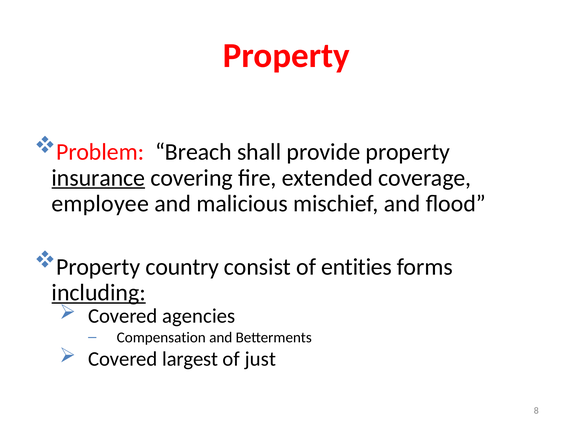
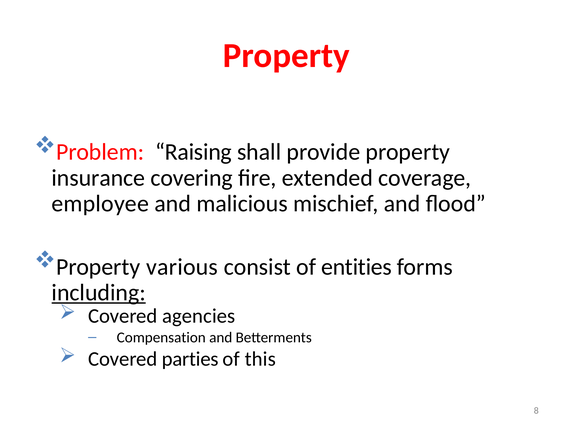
Breach: Breach -> Raising
insurance underline: present -> none
country: country -> various
largest: largest -> parties
just: just -> this
